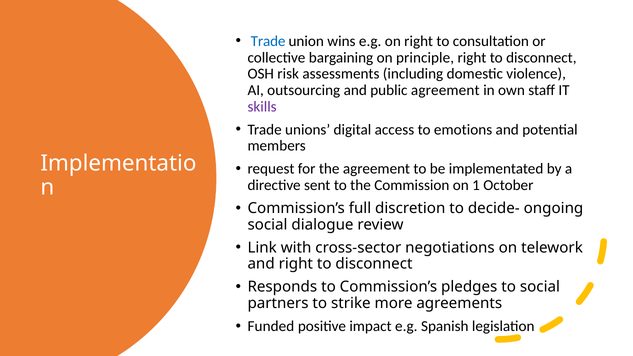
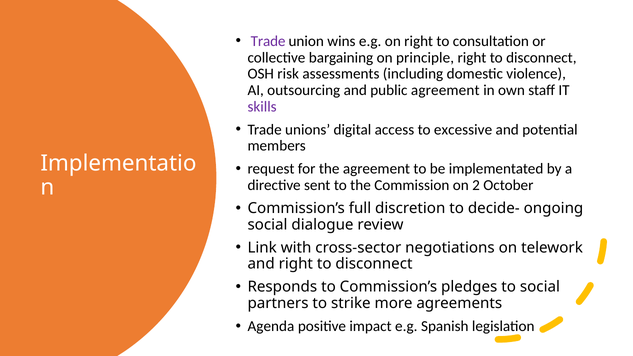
Trade at (268, 41) colour: blue -> purple
emotions: emotions -> excessive
1: 1 -> 2
Funded: Funded -> Agenda
